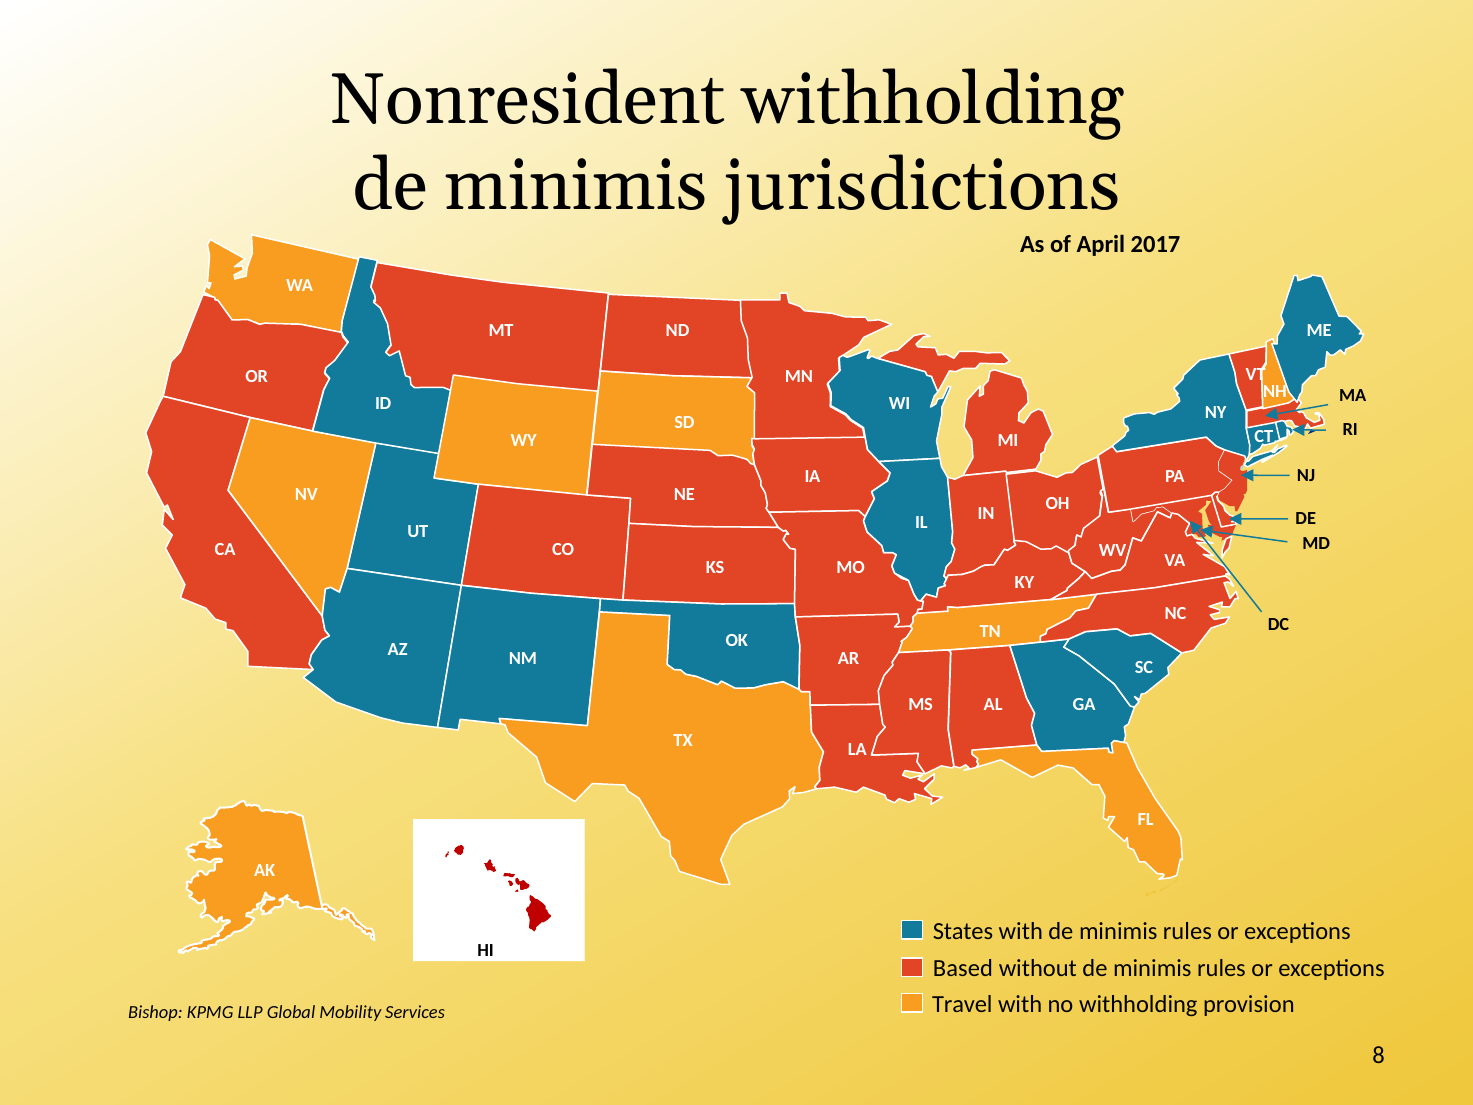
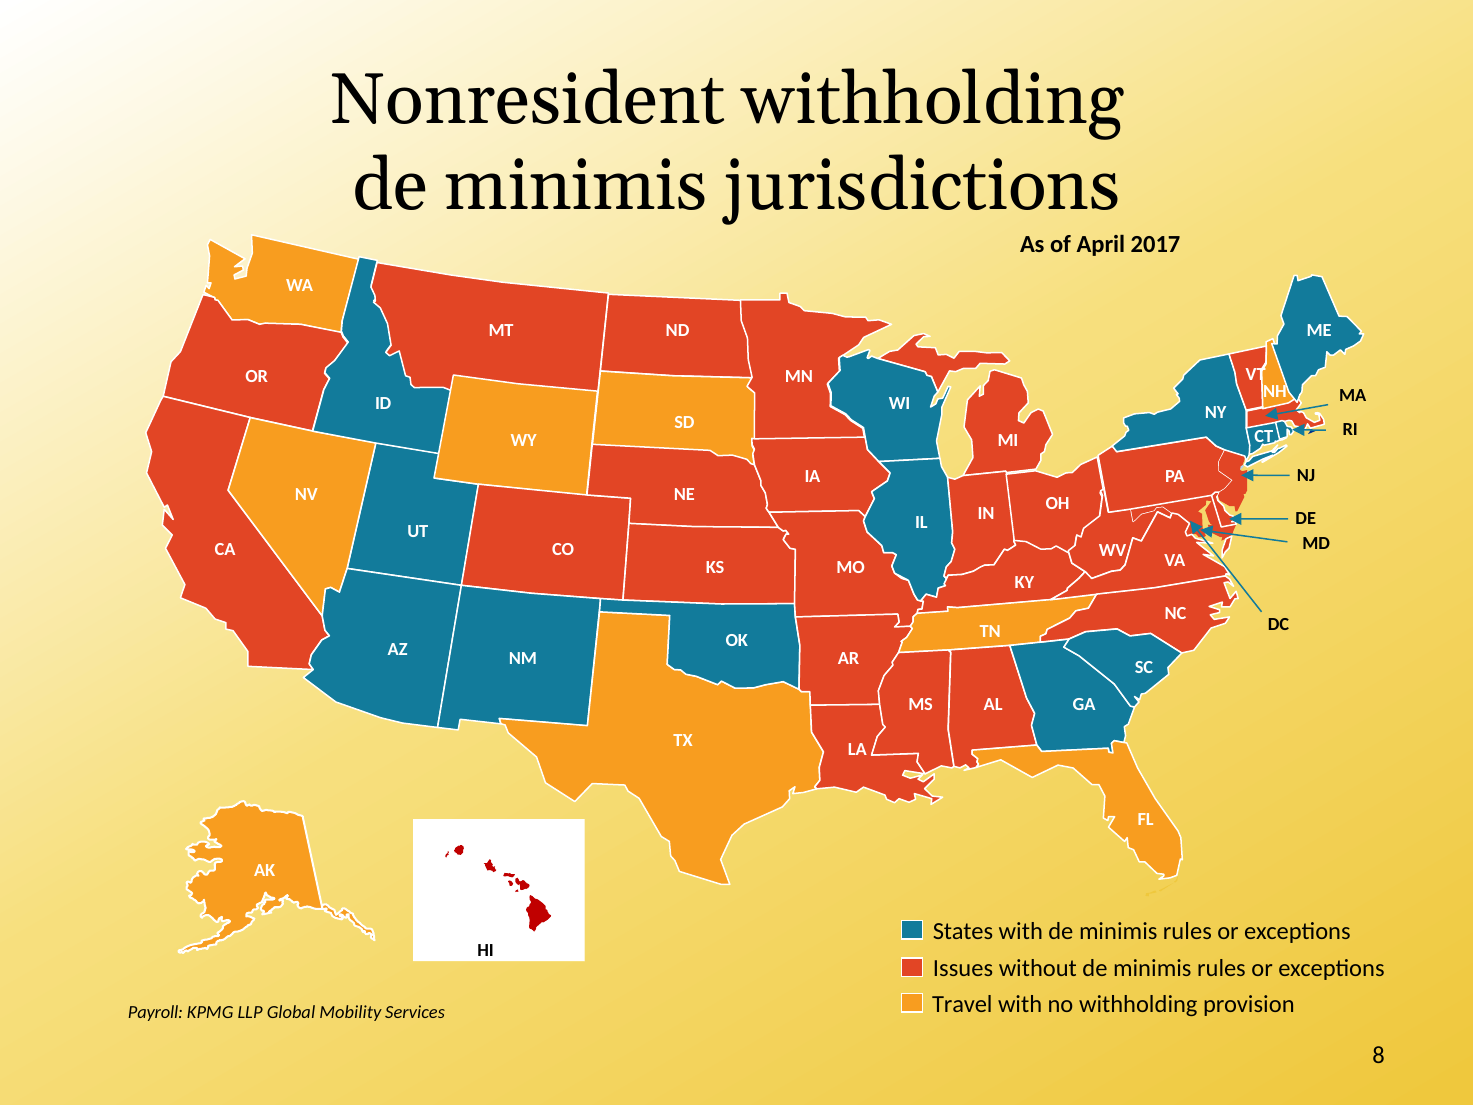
Based: Based -> Issues
Bishop: Bishop -> Payroll
